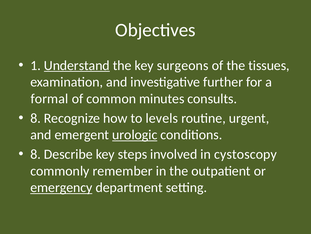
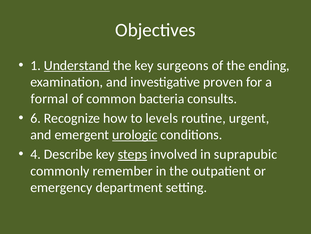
tissues: tissues -> ending
further: further -> proven
minutes: minutes -> bacteria
8 at (36, 118): 8 -> 6
8 at (36, 154): 8 -> 4
steps underline: none -> present
cystoscopy: cystoscopy -> suprapubic
emergency underline: present -> none
